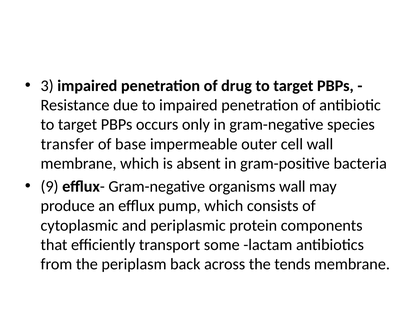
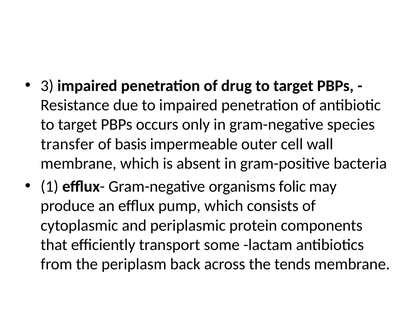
base: base -> basis
9: 9 -> 1
organisms wall: wall -> folic
